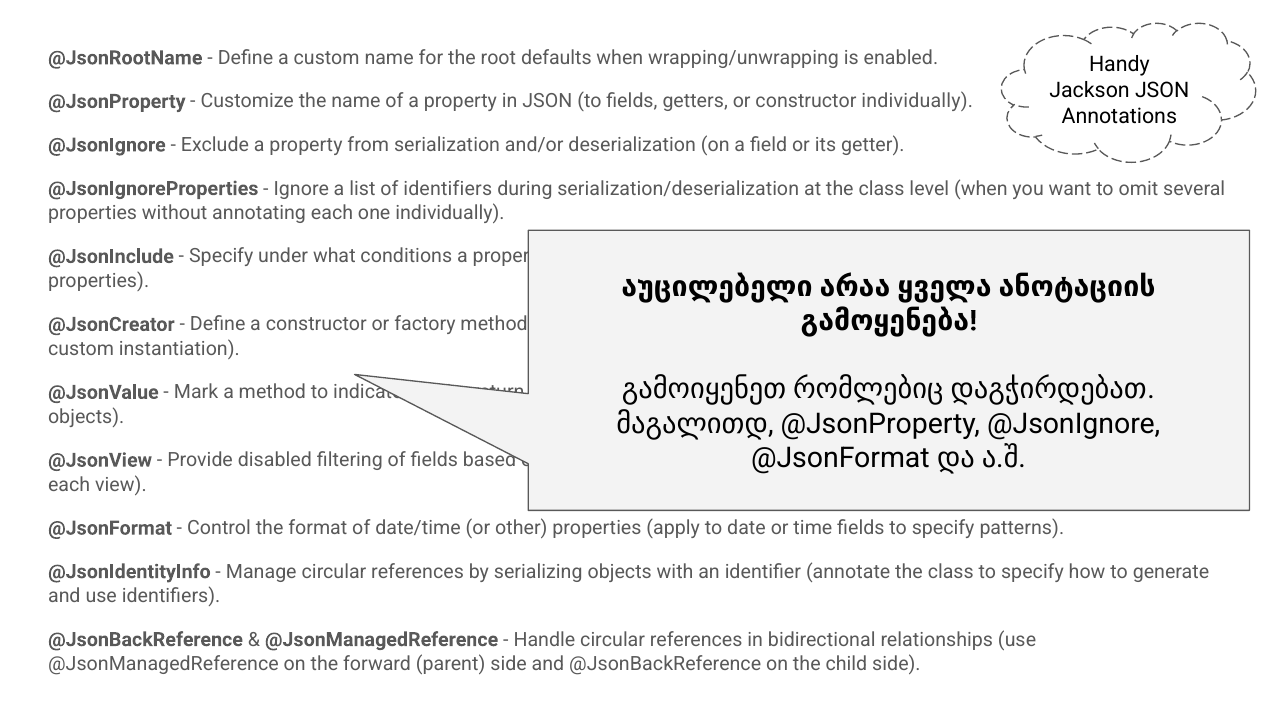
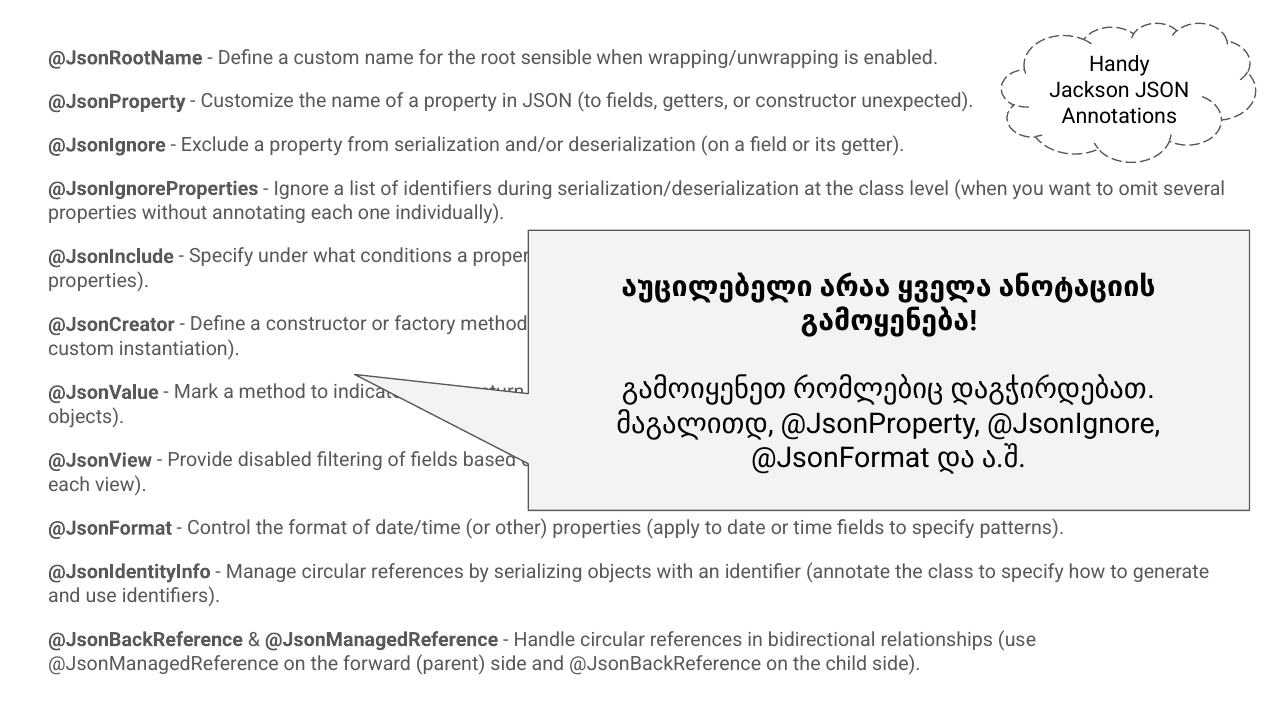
defaults: defaults -> sensible
constructor individually: individually -> unexpected
